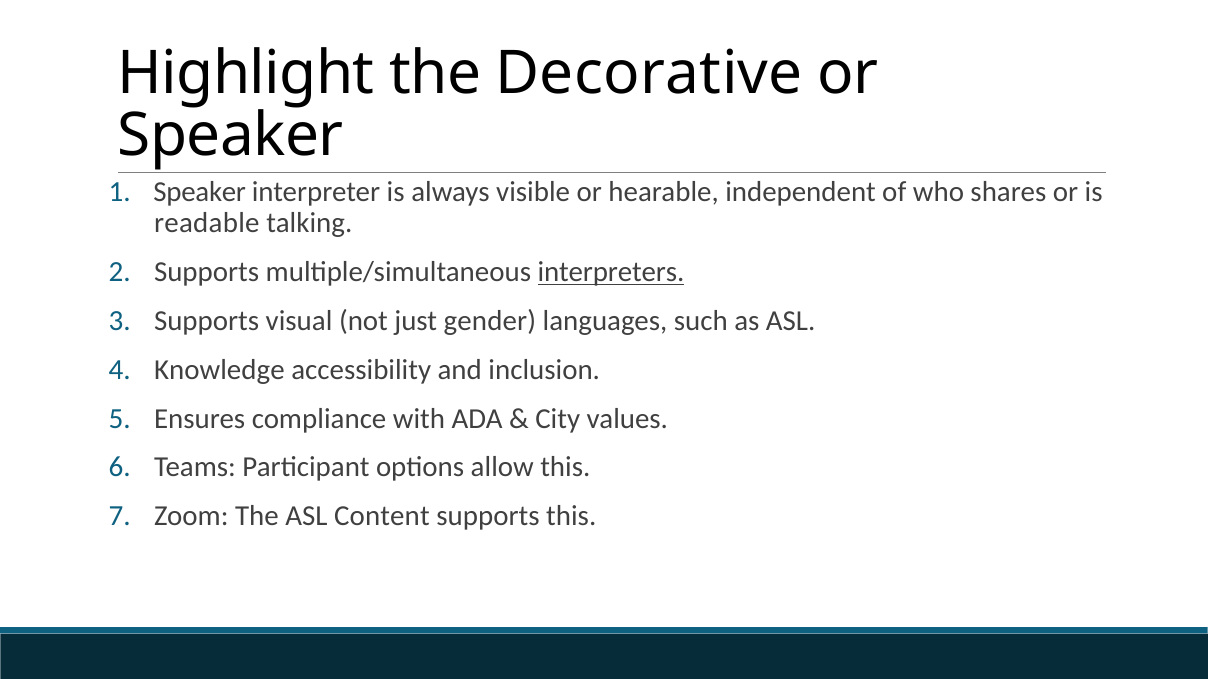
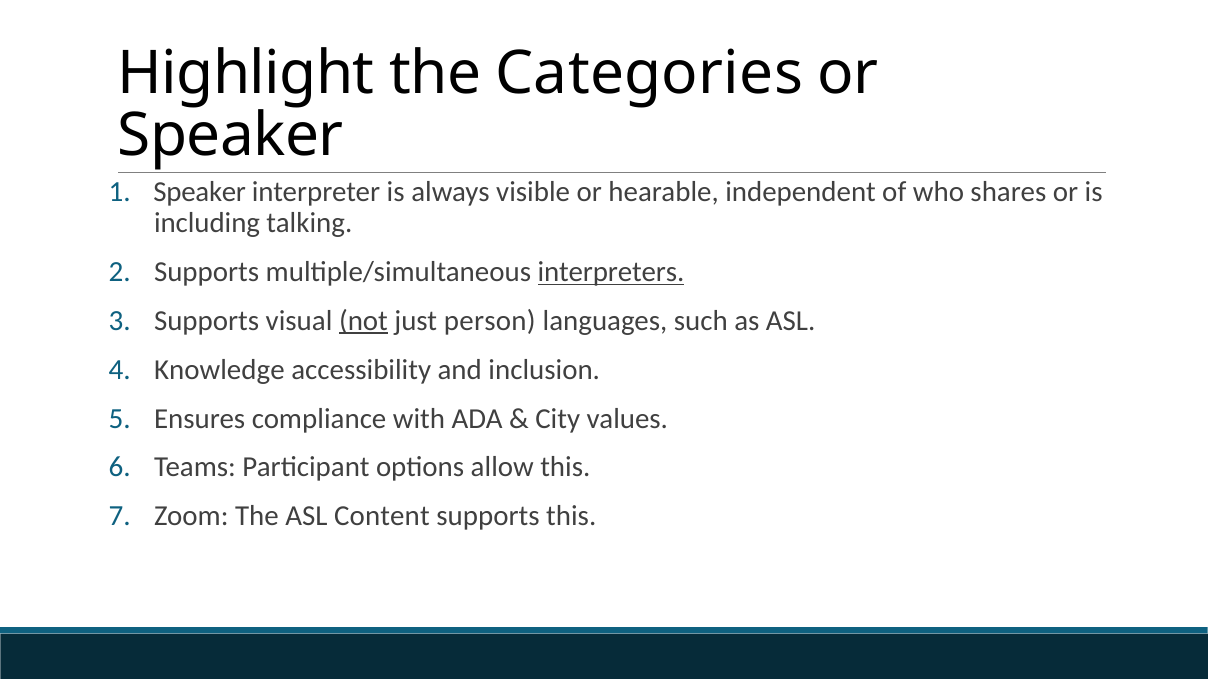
Decorative: Decorative -> Categories
readable: readable -> including
not underline: none -> present
gender: gender -> person
